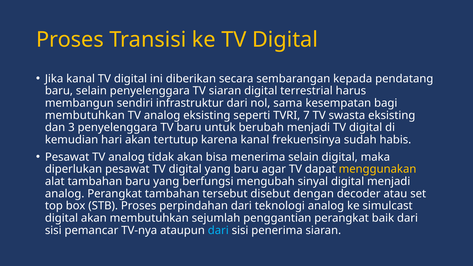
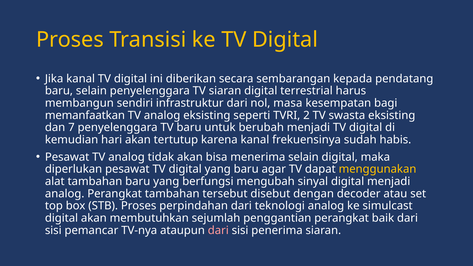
sama: sama -> masa
membutuhkan at (85, 115): membutuhkan -> memanfaatkan
7: 7 -> 2
3: 3 -> 7
dari at (218, 230) colour: light blue -> pink
